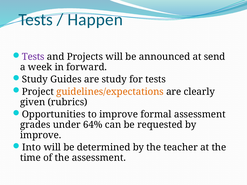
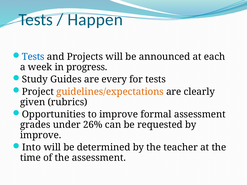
Tests at (33, 57) colour: purple -> blue
send: send -> each
forward: forward -> progress
are study: study -> every
64%: 64% -> 26%
